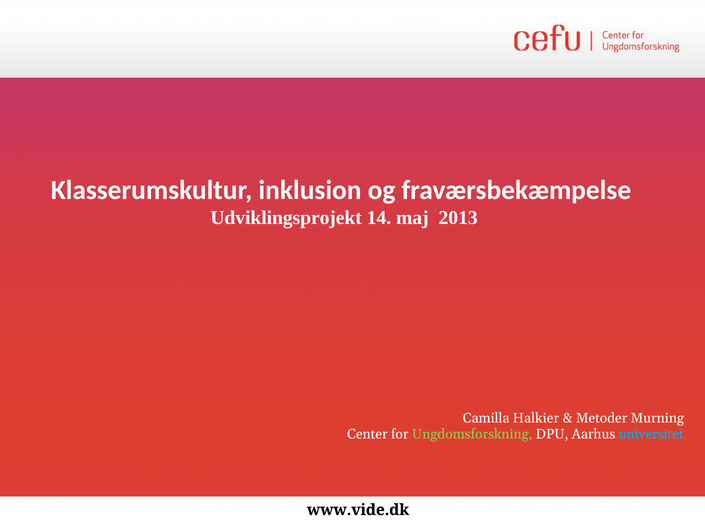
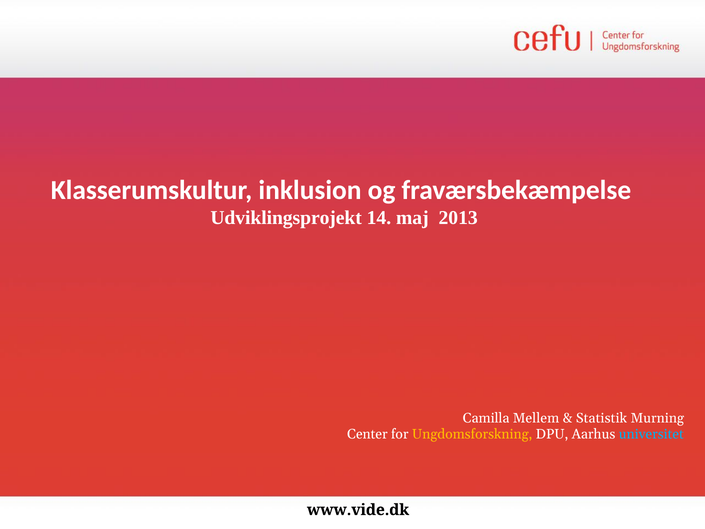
Halkier: Halkier -> Mellem
Metoder: Metoder -> Statistik
Ungdomsforskning colour: light green -> yellow
